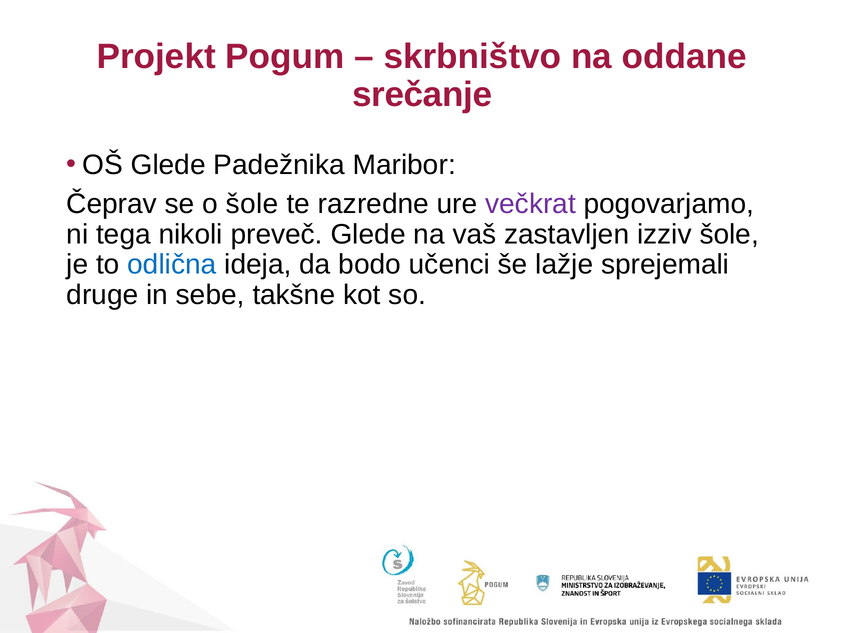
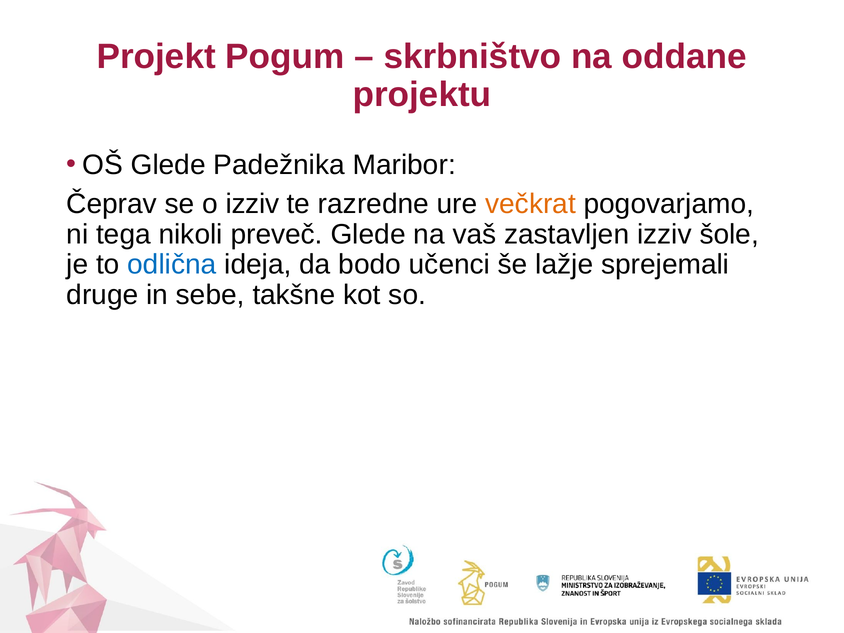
srečanje: srečanje -> projektu
o šole: šole -> izziv
večkrat colour: purple -> orange
